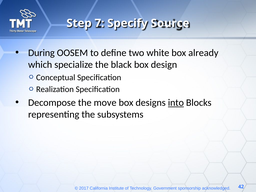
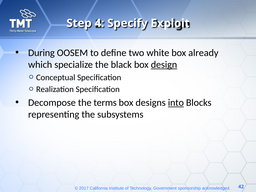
7: 7 -> 4
Source: Source -> Exploit
design underline: none -> present
move: move -> terms
